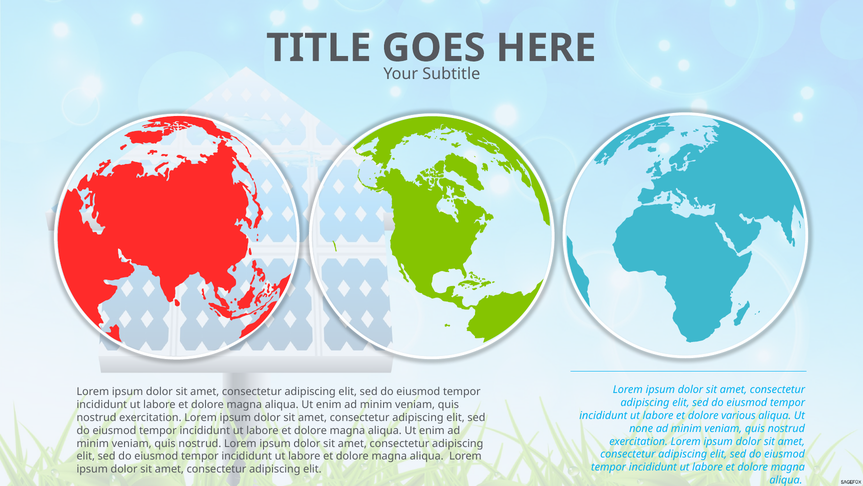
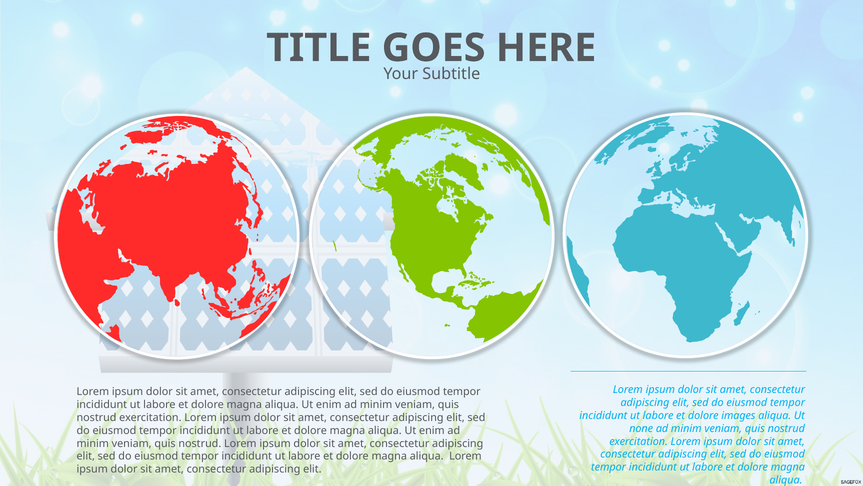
various: various -> images
